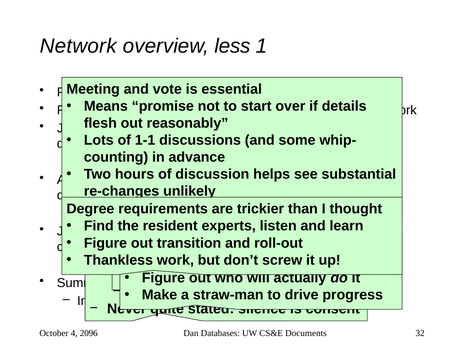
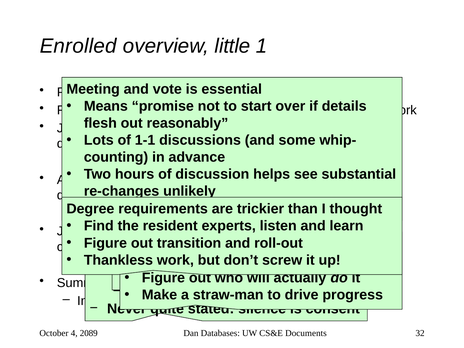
Network: Network -> Enrolled
less: less -> little
2096: 2096 -> 2089
